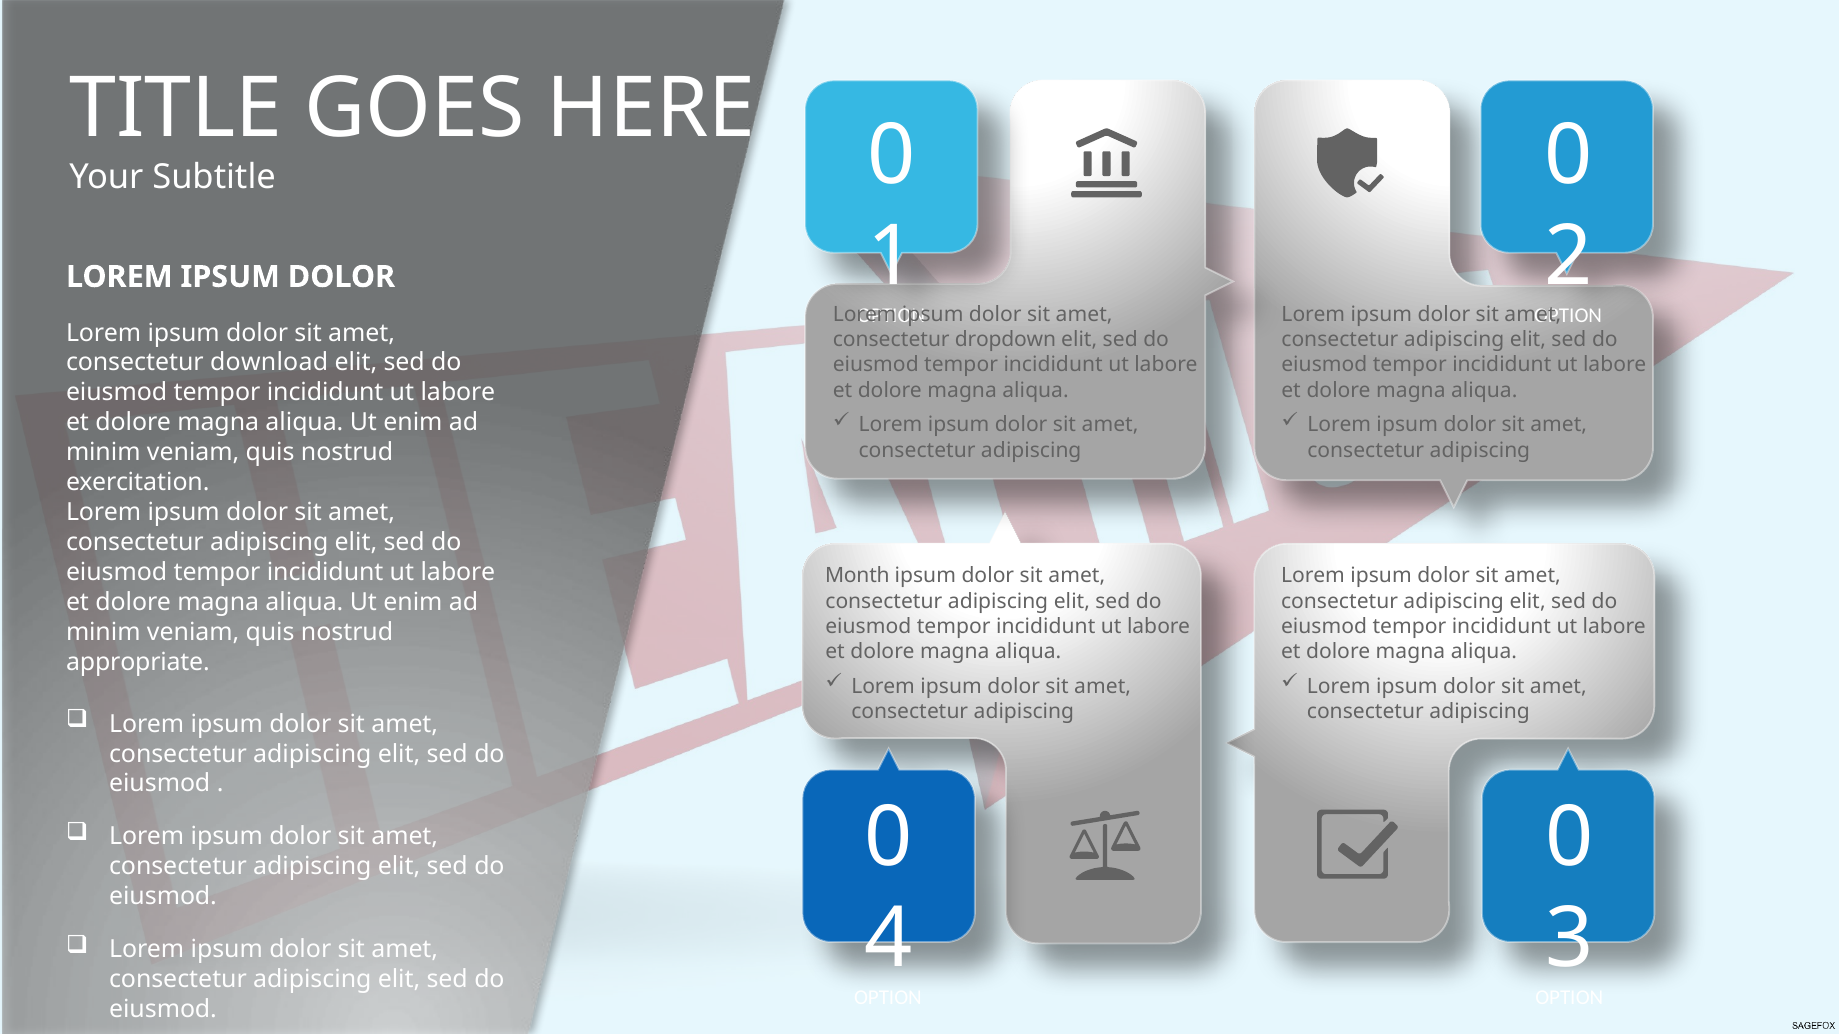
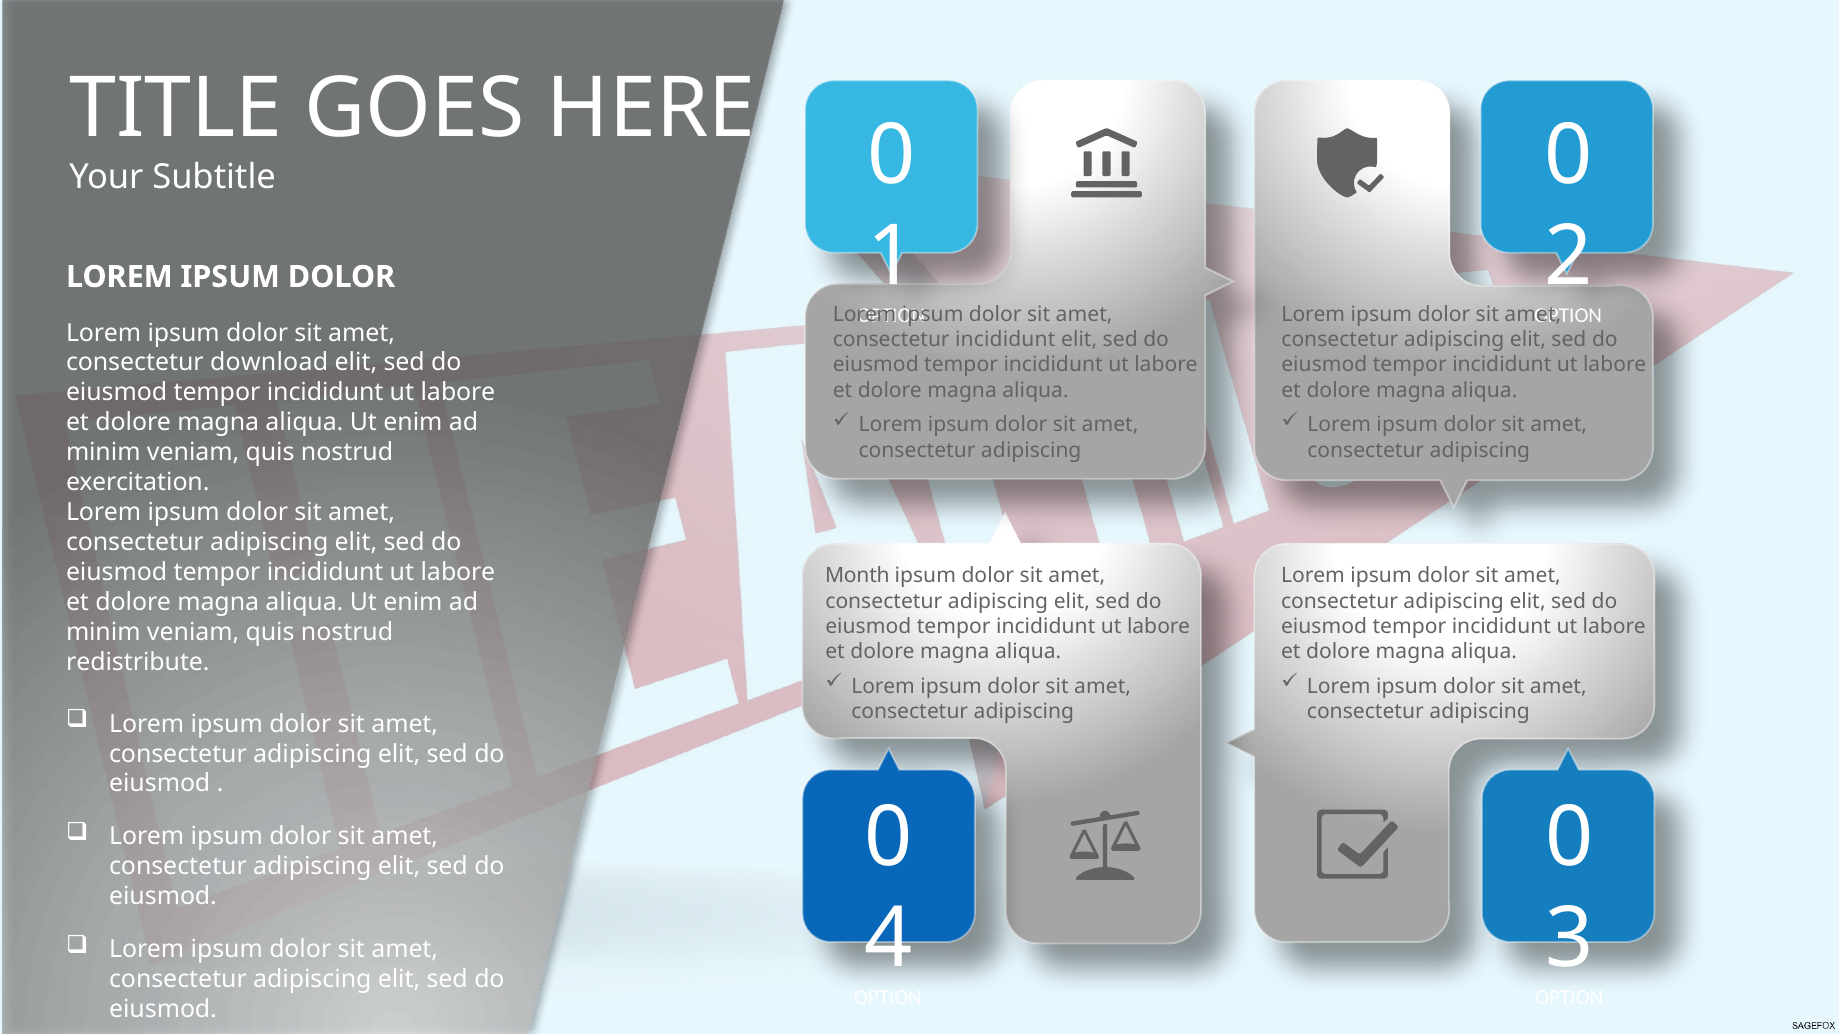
consectetur dropdown: dropdown -> incididunt
appropriate: appropriate -> redistribute
